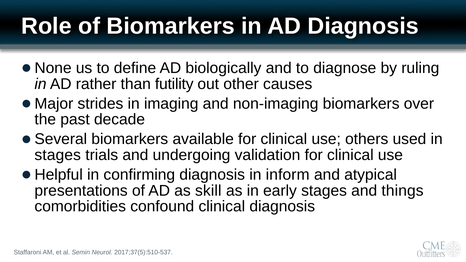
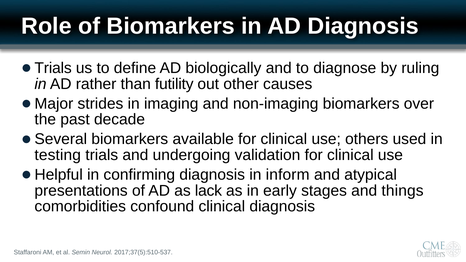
None at (53, 68): None -> Trials
stages at (58, 155): stages -> testing
skill: skill -> lack
